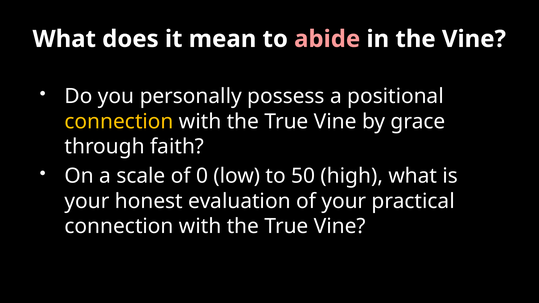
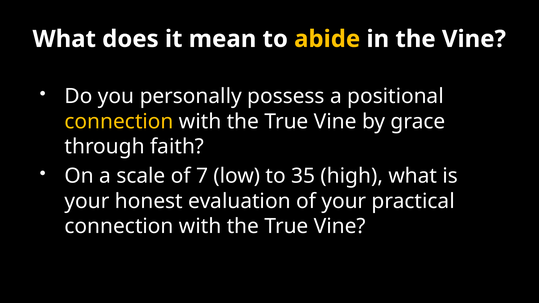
abide colour: pink -> yellow
0: 0 -> 7
50: 50 -> 35
